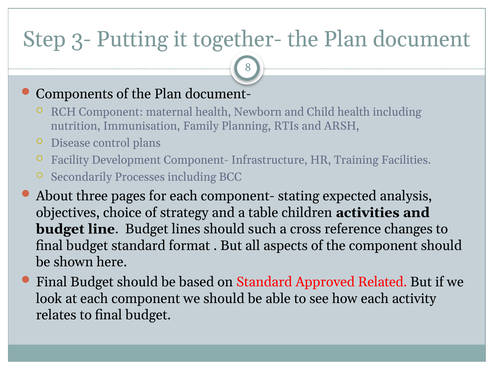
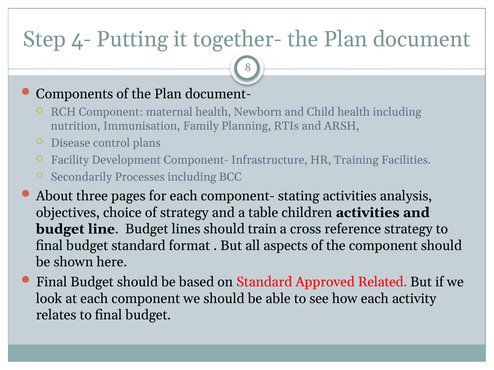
3-: 3- -> 4-
stating expected: expected -> activities
such: such -> train
reference changes: changes -> strategy
